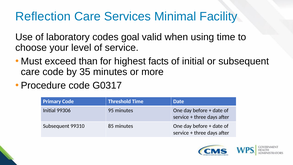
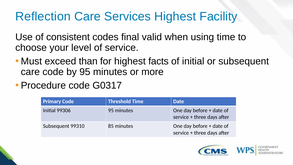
Services Minimal: Minimal -> Highest
laboratory: laboratory -> consistent
goal: goal -> final
by 35: 35 -> 95
